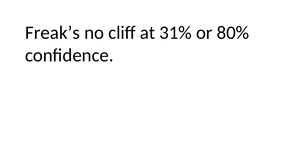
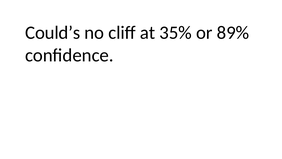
Freak’s: Freak’s -> Could’s
31%: 31% -> 35%
80%: 80% -> 89%
